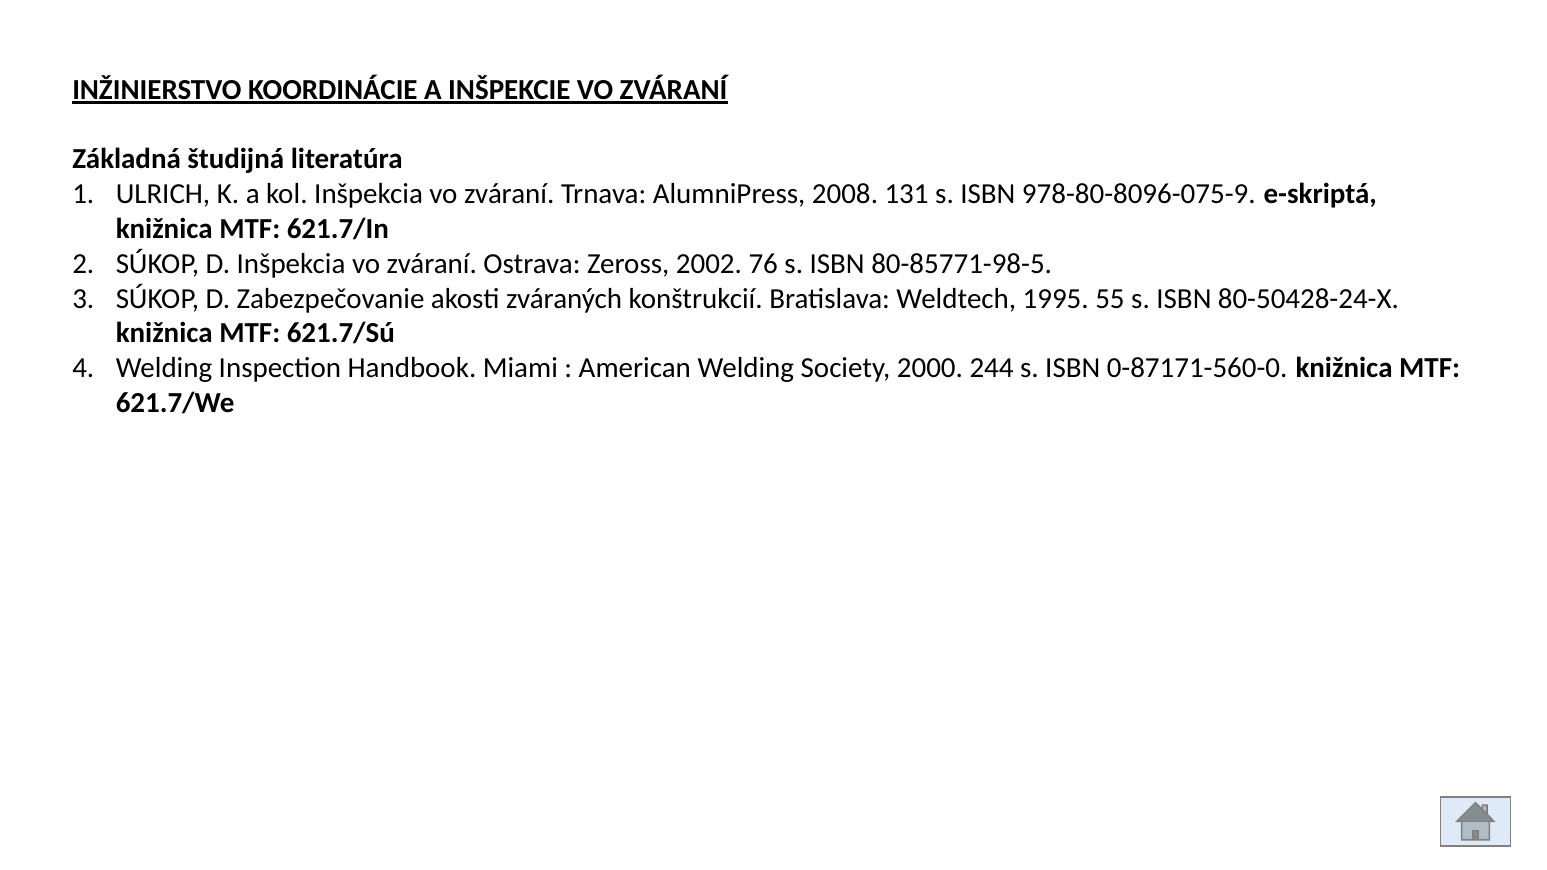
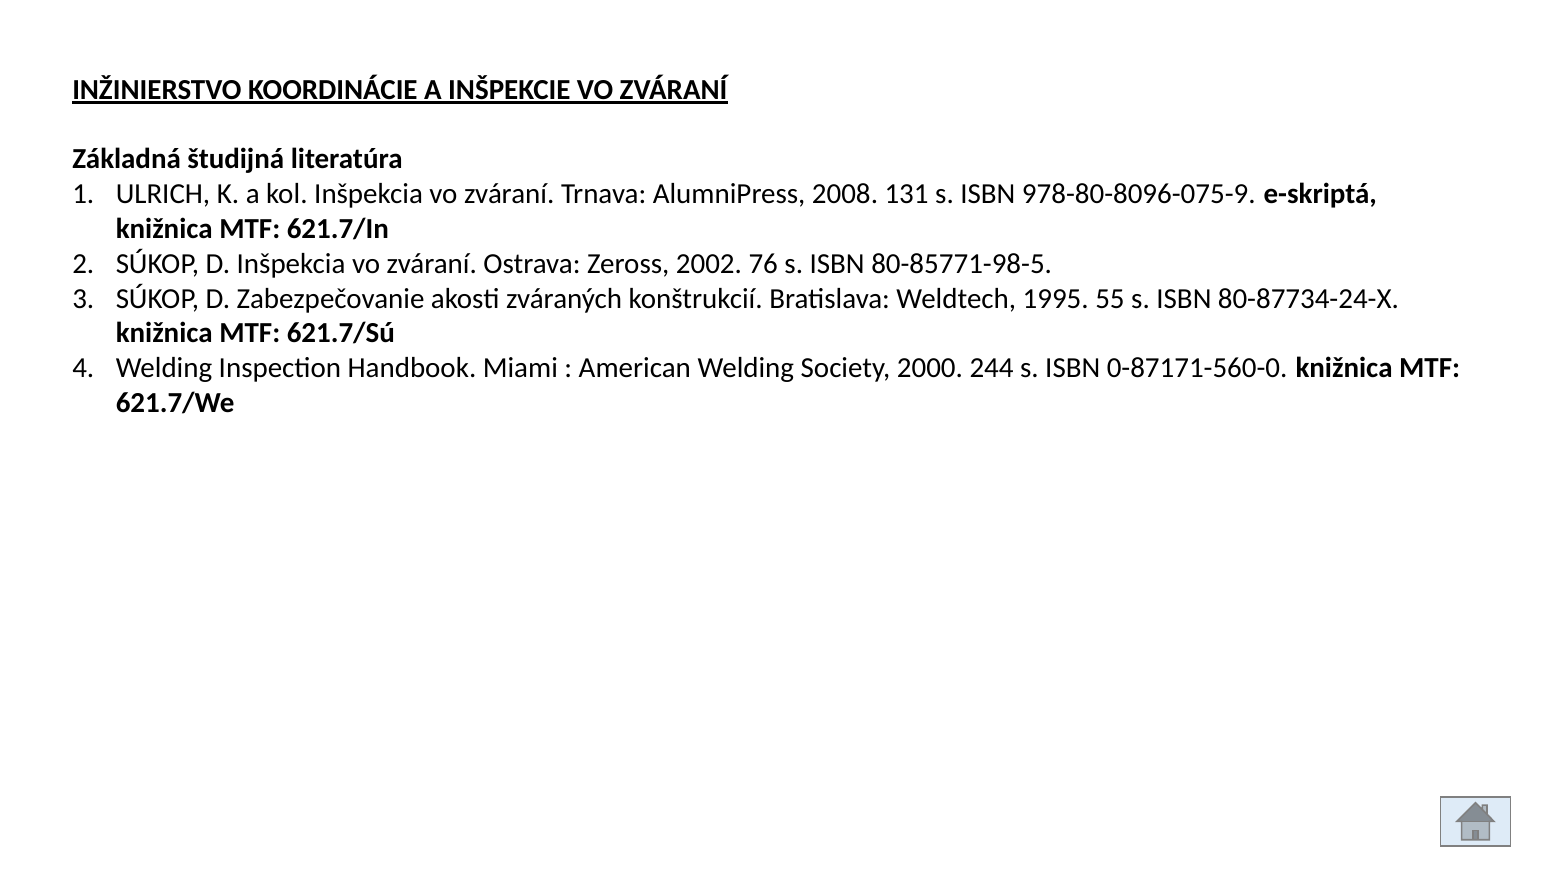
80-50428-24-X: 80-50428-24-X -> 80-87734-24-X
